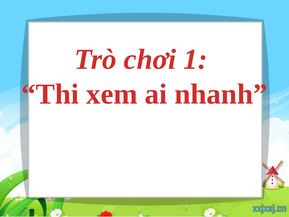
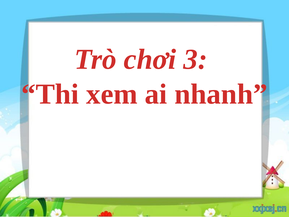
1: 1 -> 3
